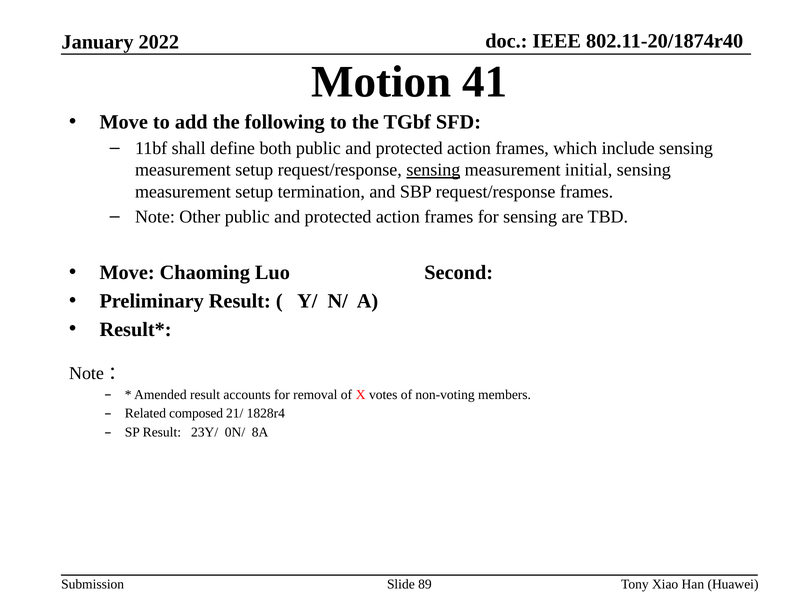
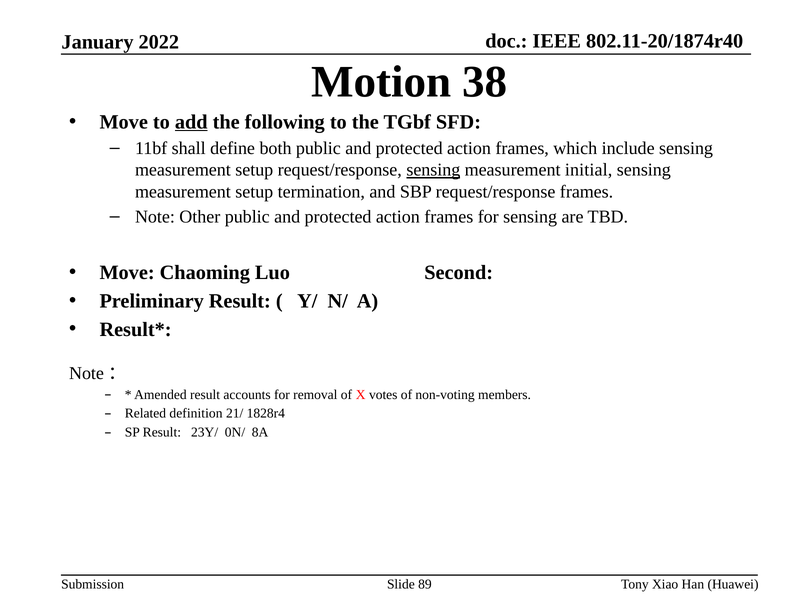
41: 41 -> 38
add underline: none -> present
composed: composed -> definition
